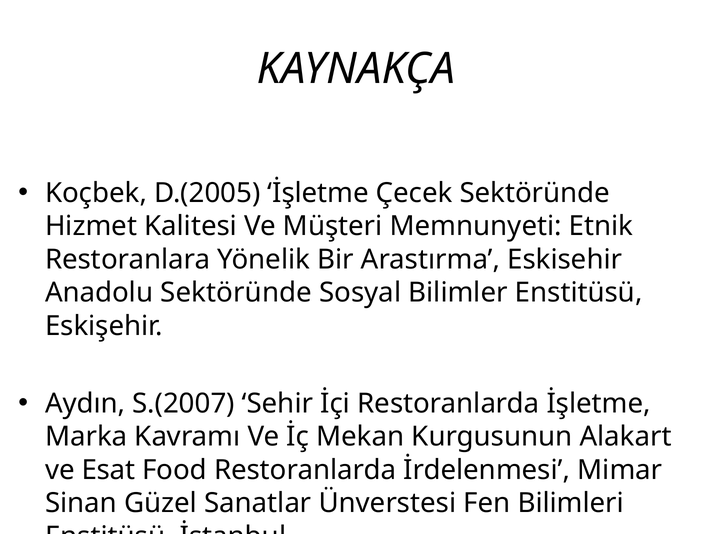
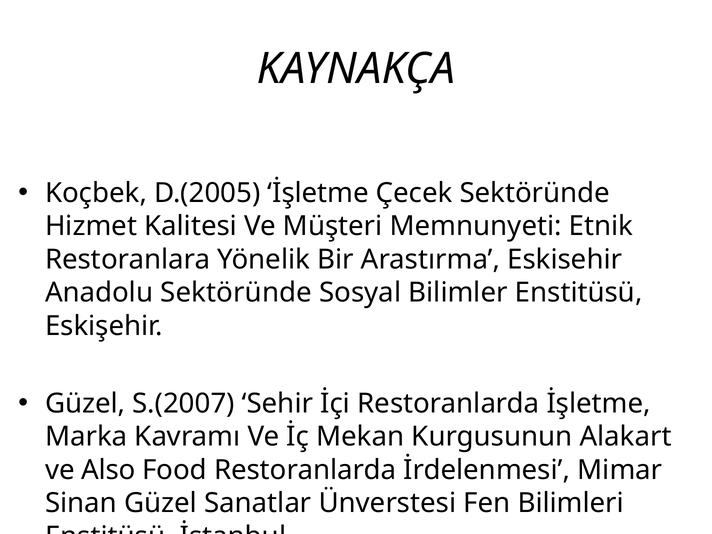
Aydın at (85, 403): Aydın -> Güzel
Esat: Esat -> Also
